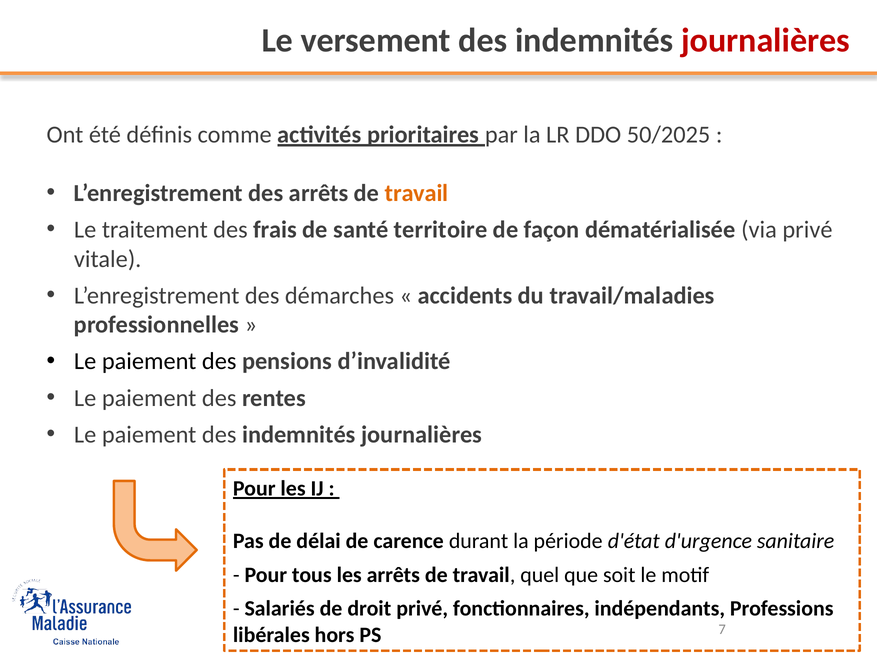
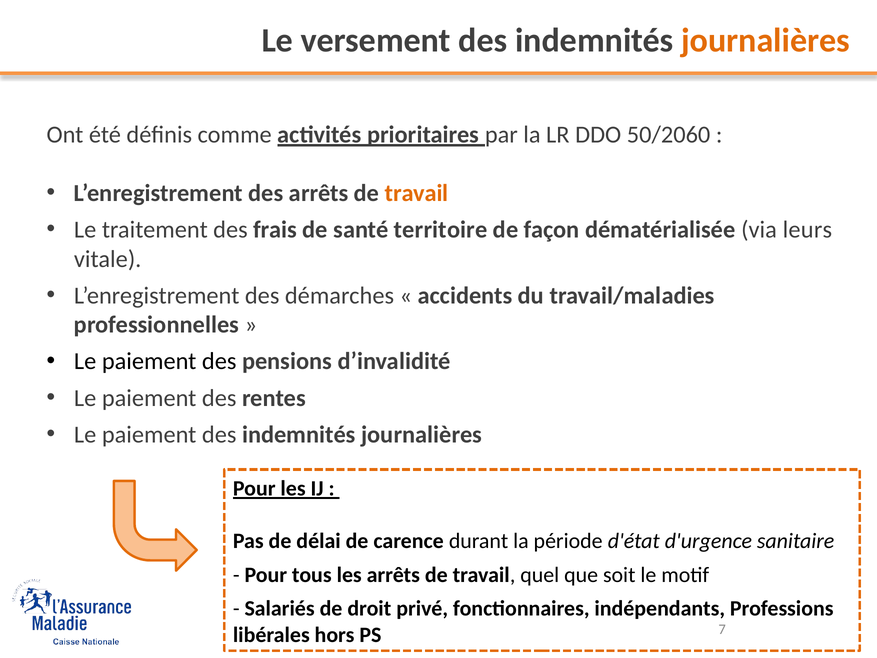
journalières at (766, 41) colour: red -> orange
50/2025: 50/2025 -> 50/2060
via privé: privé -> leurs
